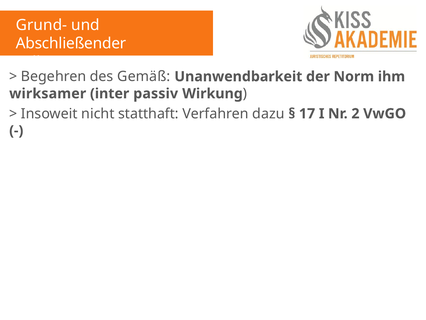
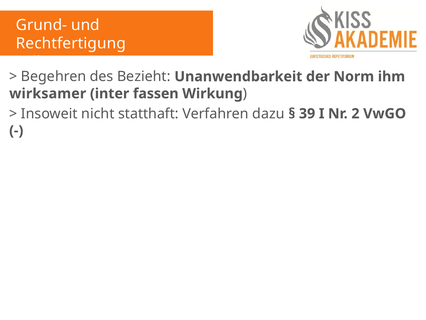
Abschließender: Abschließender -> Rechtfertigung
Gemäß: Gemäß -> Bezieht
passiv: passiv -> fassen
17: 17 -> 39
